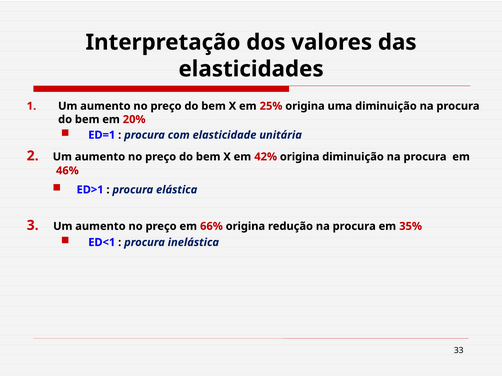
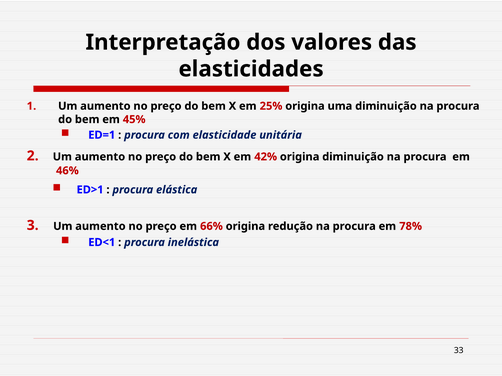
20%: 20% -> 45%
35%: 35% -> 78%
